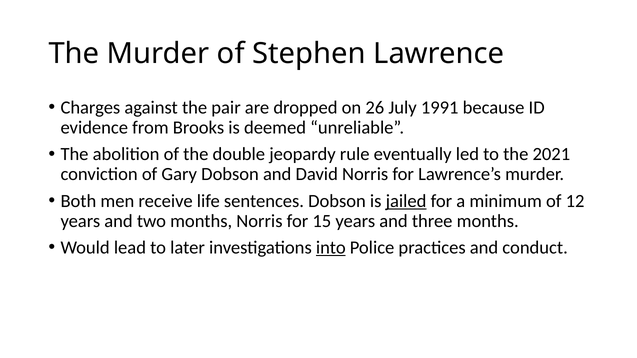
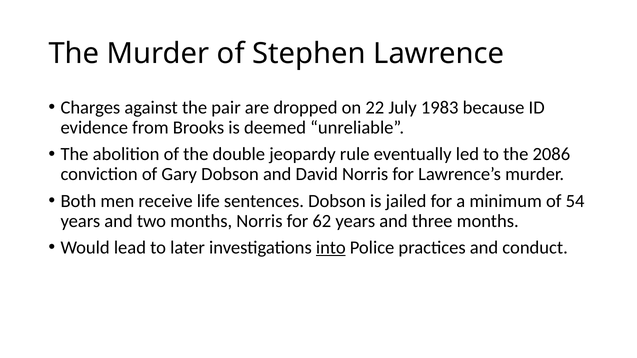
26: 26 -> 22
1991: 1991 -> 1983
2021: 2021 -> 2086
jailed underline: present -> none
12: 12 -> 54
15: 15 -> 62
